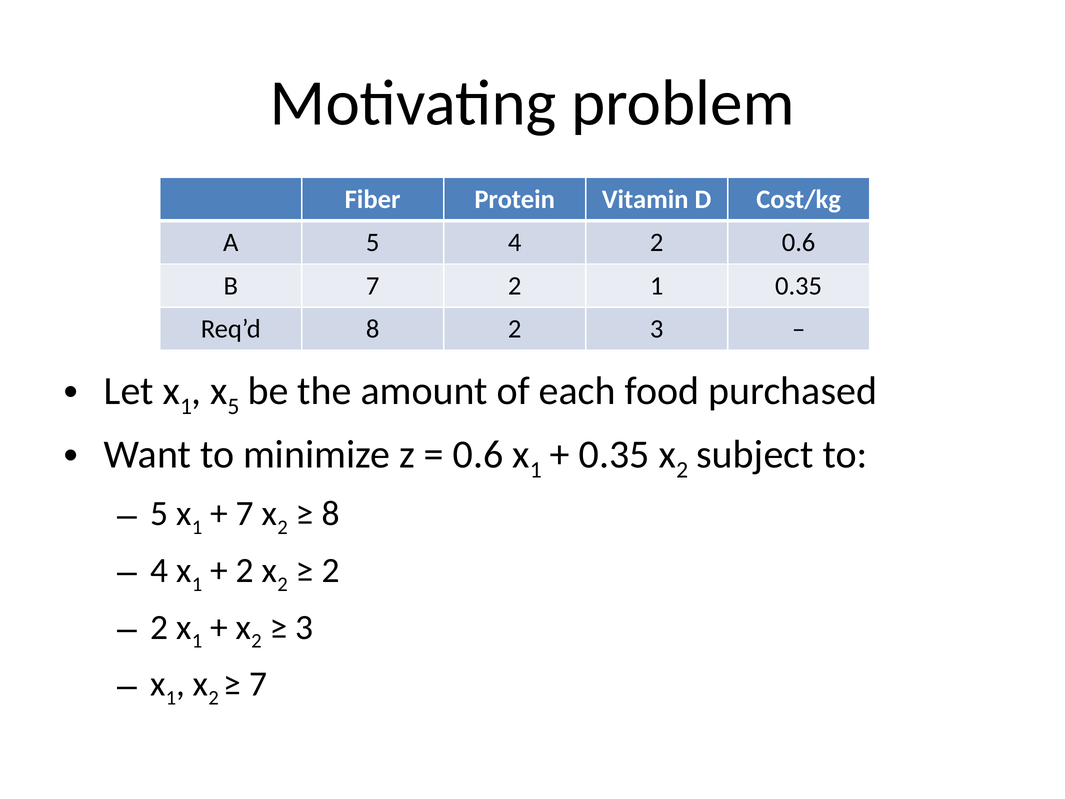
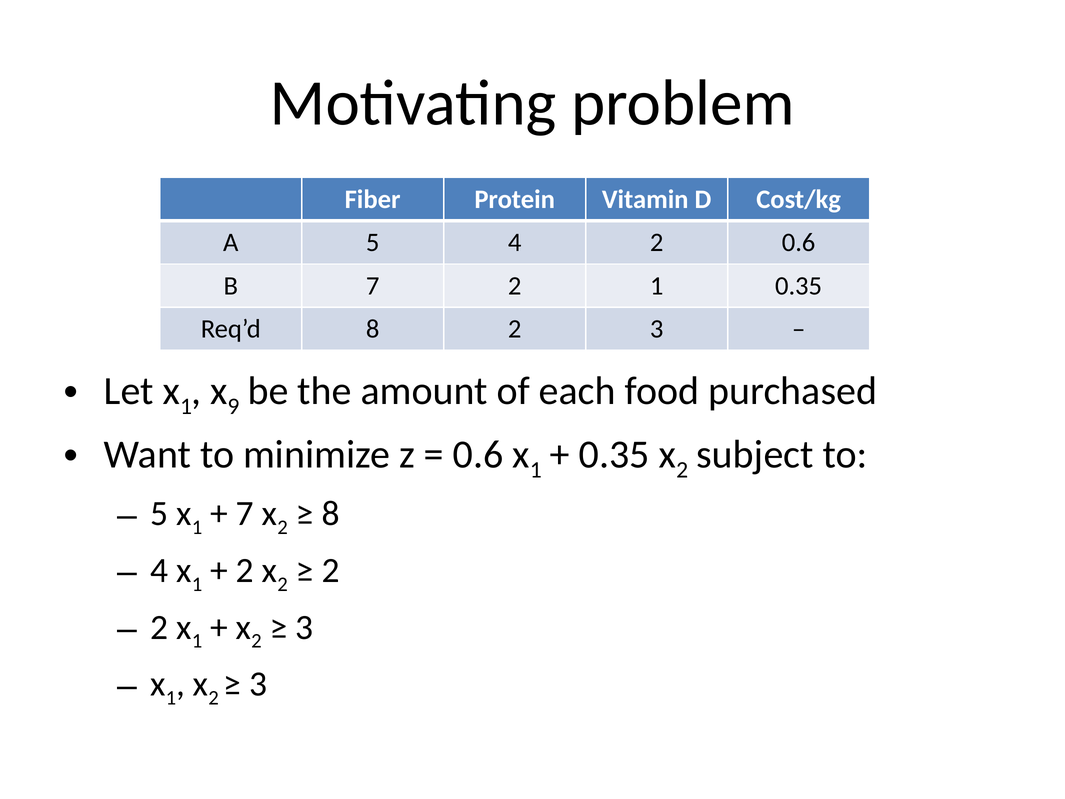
5 at (233, 406): 5 -> 9
7 at (258, 684): 7 -> 3
